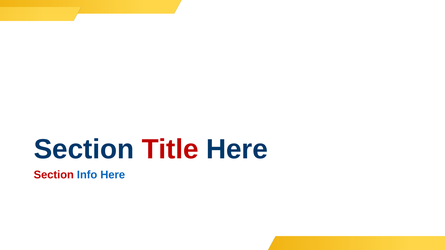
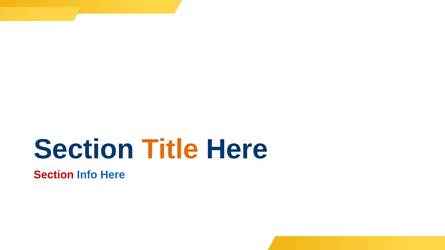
Title colour: red -> orange
